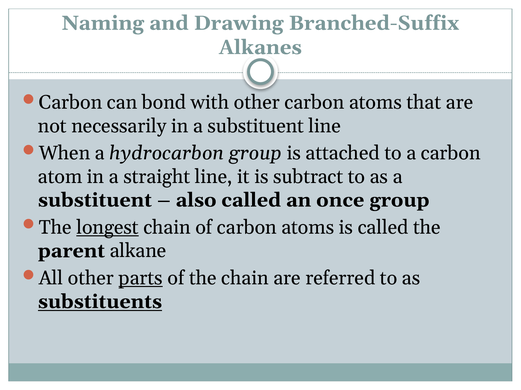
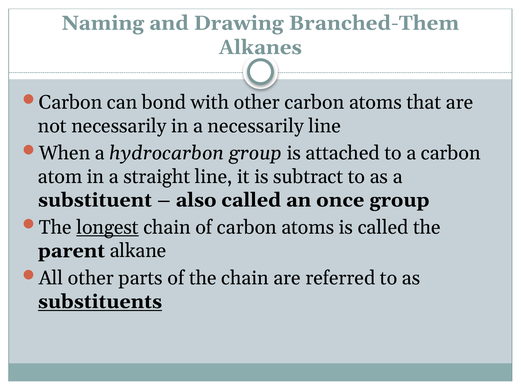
Branched-Suffix: Branched-Suffix -> Branched-Them
in a substituent: substituent -> necessarily
parts underline: present -> none
